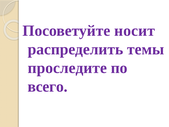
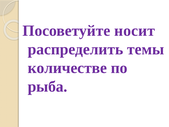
проследите: проследите -> количестве
всего: всего -> рыба
